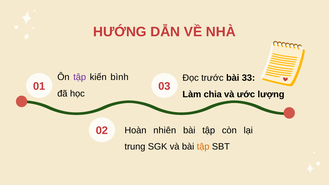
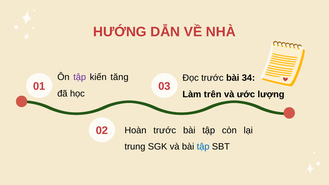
bình: bình -> tăng
33: 33 -> 34
chia: chia -> trên
Hoàn nhiên: nhiên -> trước
tập at (203, 147) colour: orange -> blue
